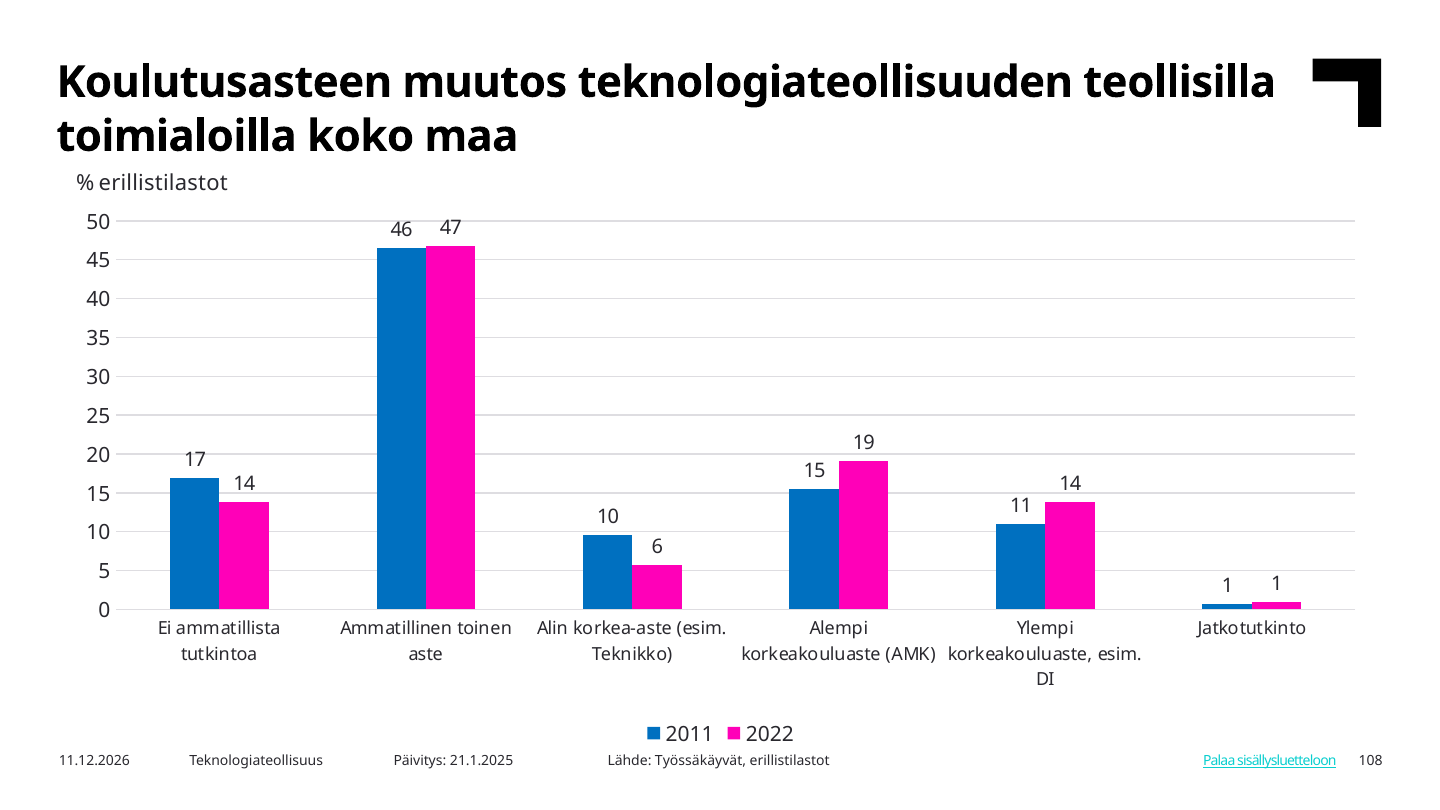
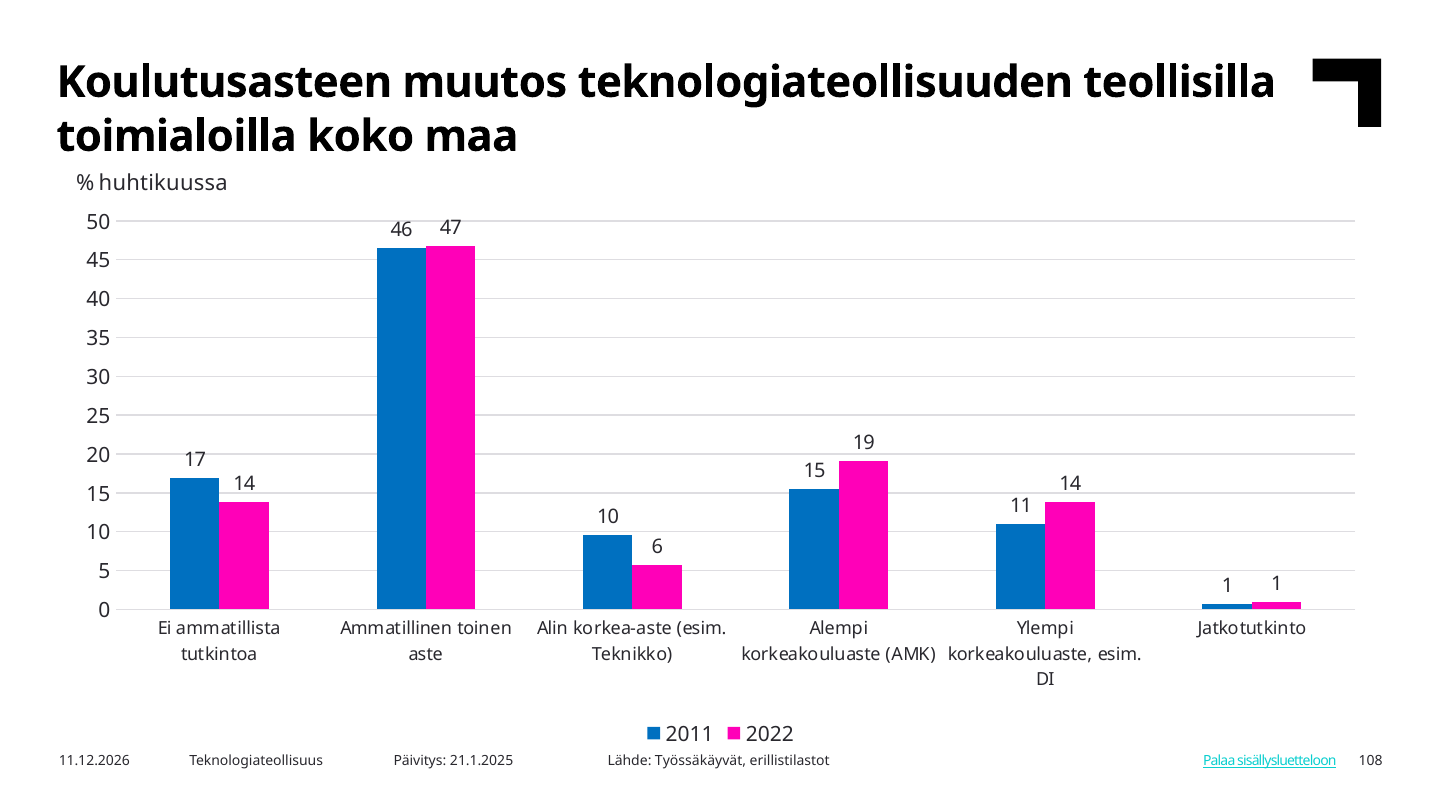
erillistilastot at (163, 183): erillistilastot -> huhtikuussa
